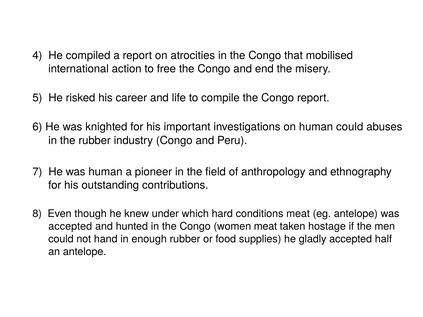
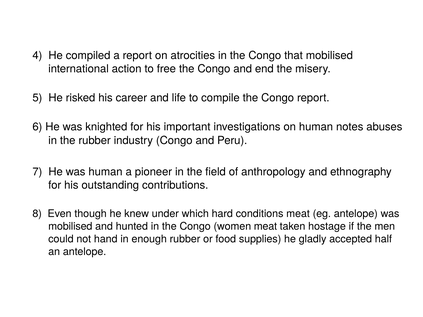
human could: could -> notes
accepted at (70, 226): accepted -> mobilised
